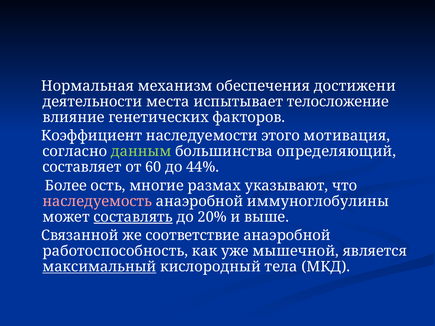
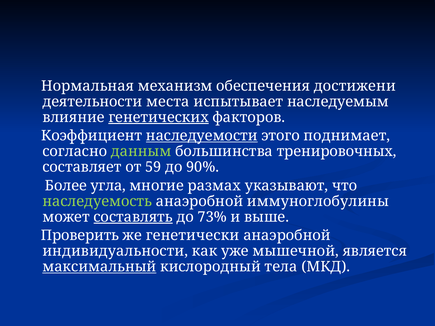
телосложение: телосложение -> наследуемым
генетических underline: none -> present
наследуемости underline: none -> present
мотивация: мотивация -> поднимает
определяющий: определяющий -> тренировочных
60: 60 -> 59
44%: 44% -> 90%
ость: ость -> угла
наследуемость colour: pink -> light green
20%: 20% -> 73%
Связанной: Связанной -> Проверить
соответствие: соответствие -> генетически
работоспособность: работоспособность -> индивидуальности
